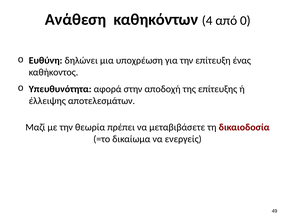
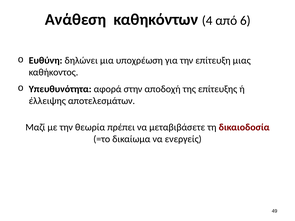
0: 0 -> 6
ένας: ένας -> μιας
